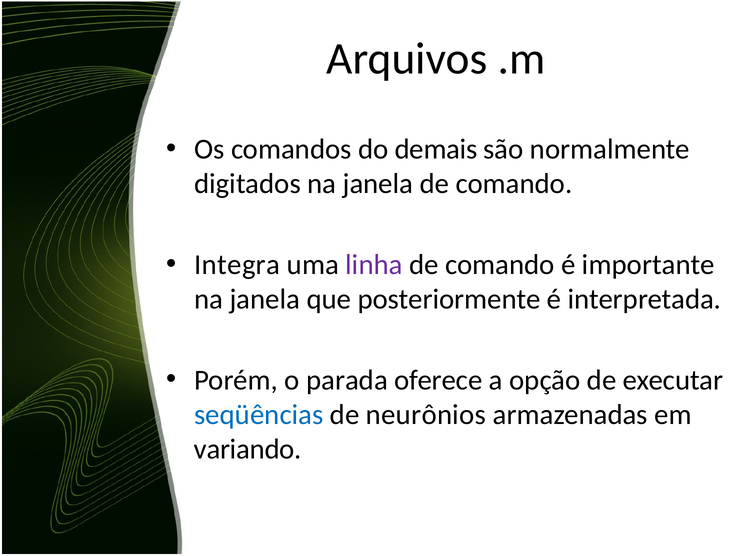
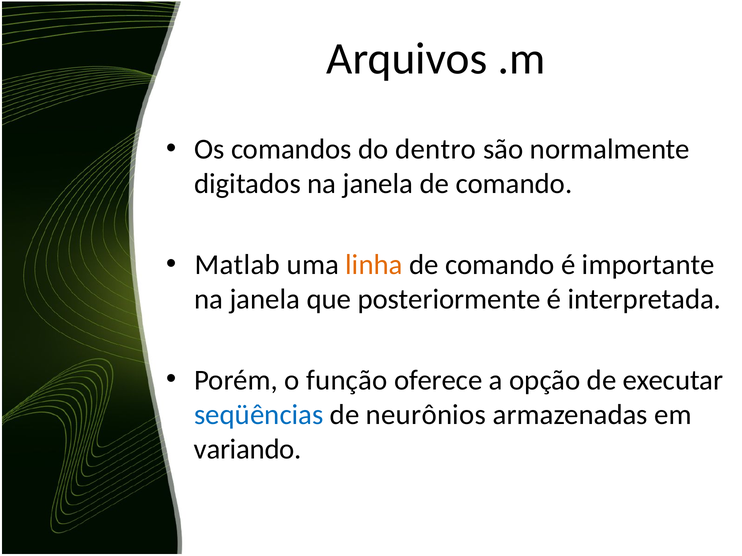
demais: demais -> dentro
Integra: Integra -> Matlab
linha colour: purple -> orange
parada: parada -> função
